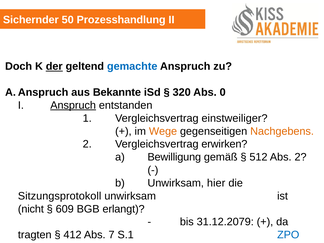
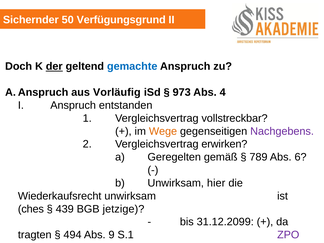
Prozesshandlung: Prozesshandlung -> Verfügungsgrund
Bekannte: Bekannte -> Vorläufig
320: 320 -> 973
0: 0 -> 4
Anspruch at (73, 105) underline: present -> none
einstweiliger: einstweiliger -> vollstreckbar
Nachgebens colour: orange -> purple
Bewilligung: Bewilligung -> Geregelten
512: 512 -> 789
Abs 2: 2 -> 6
Sitzungsprotokoll: Sitzungsprotokoll -> Wiederkaufsrecht
nicht: nicht -> ches
609: 609 -> 439
erlangt: erlangt -> jetzige
31.12.2079: 31.12.2079 -> 31.12.2099
412: 412 -> 494
7: 7 -> 9
ZPO colour: blue -> purple
